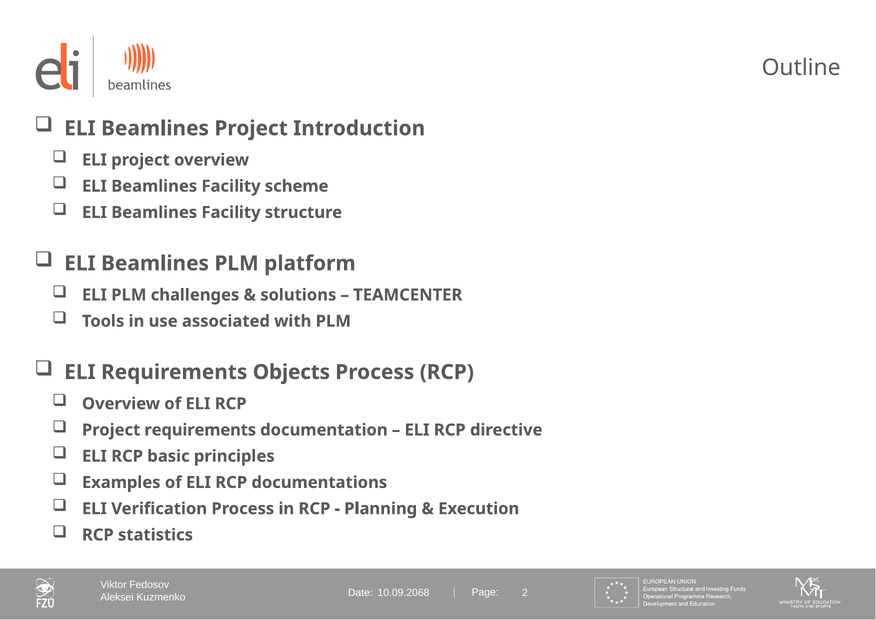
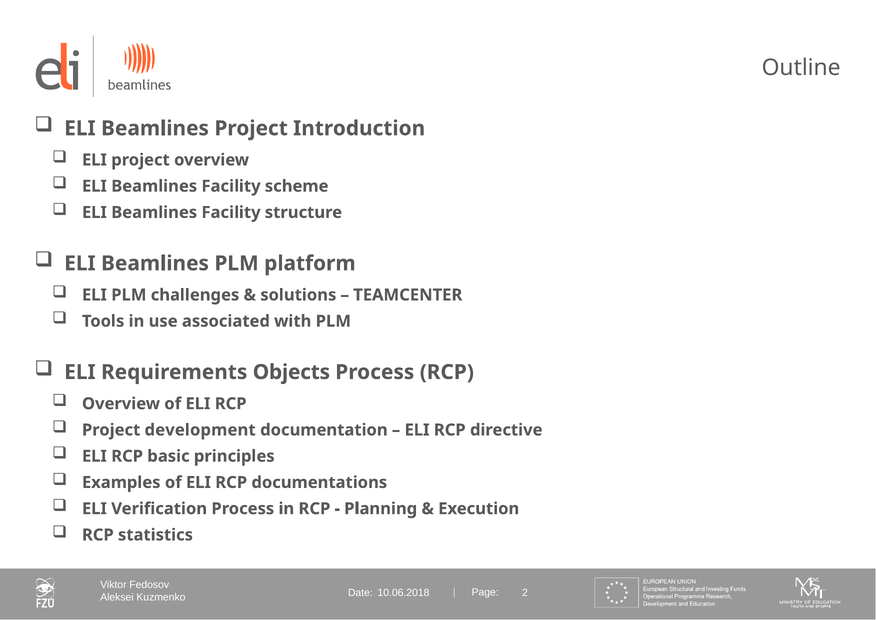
Project requirements: requirements -> development
10.09.2068: 10.09.2068 -> 10.06.2018
